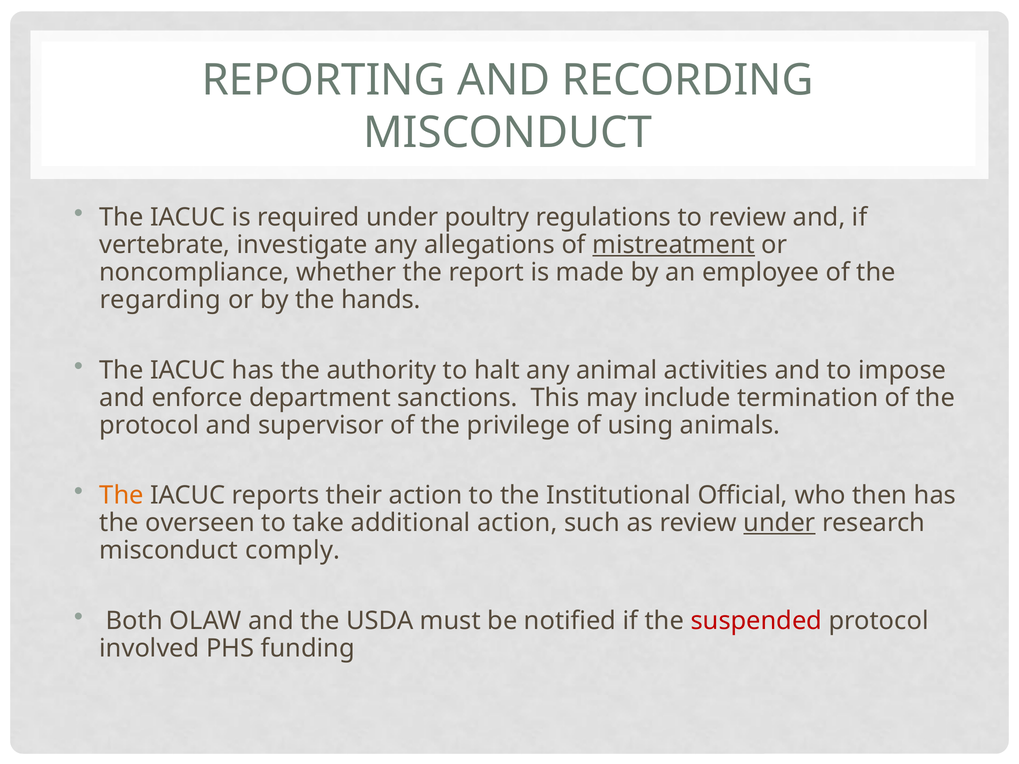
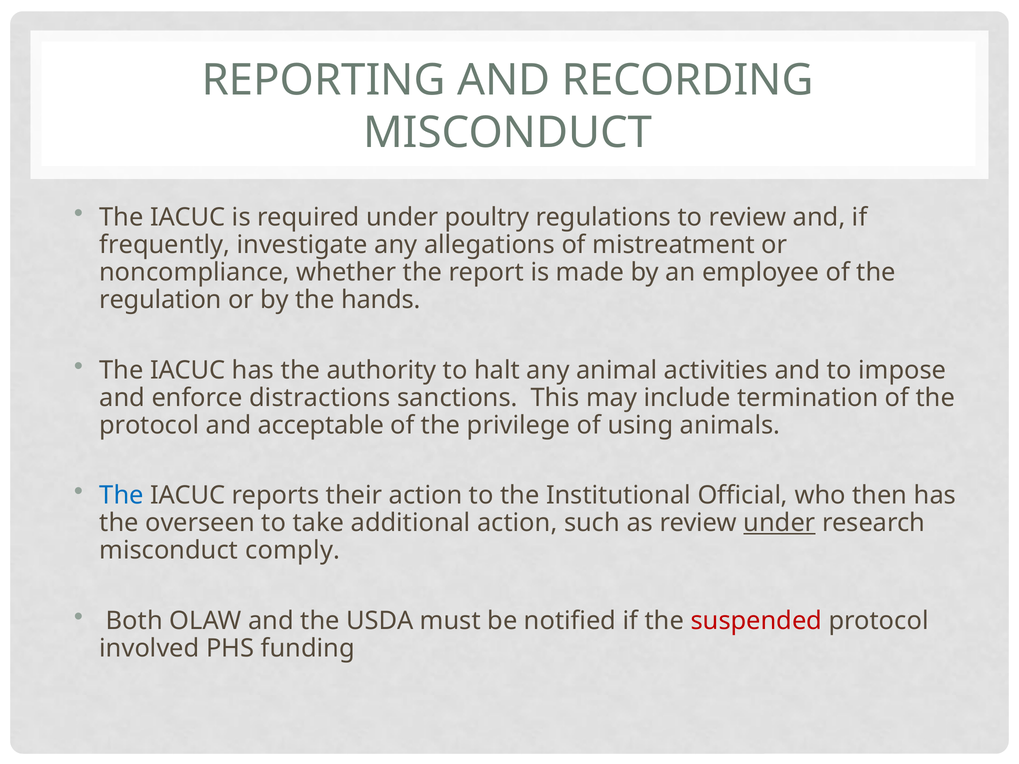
vertebrate: vertebrate -> frequently
mistreatment underline: present -> none
regarding: regarding -> regulation
department: department -> distractions
supervisor: supervisor -> acceptable
The at (121, 496) colour: orange -> blue
